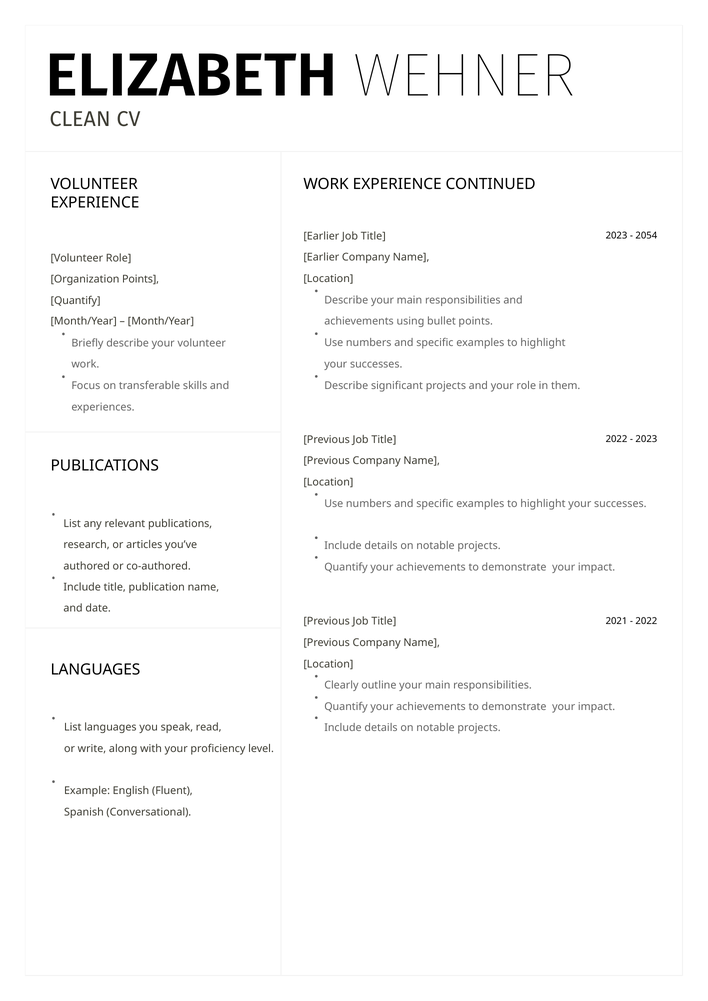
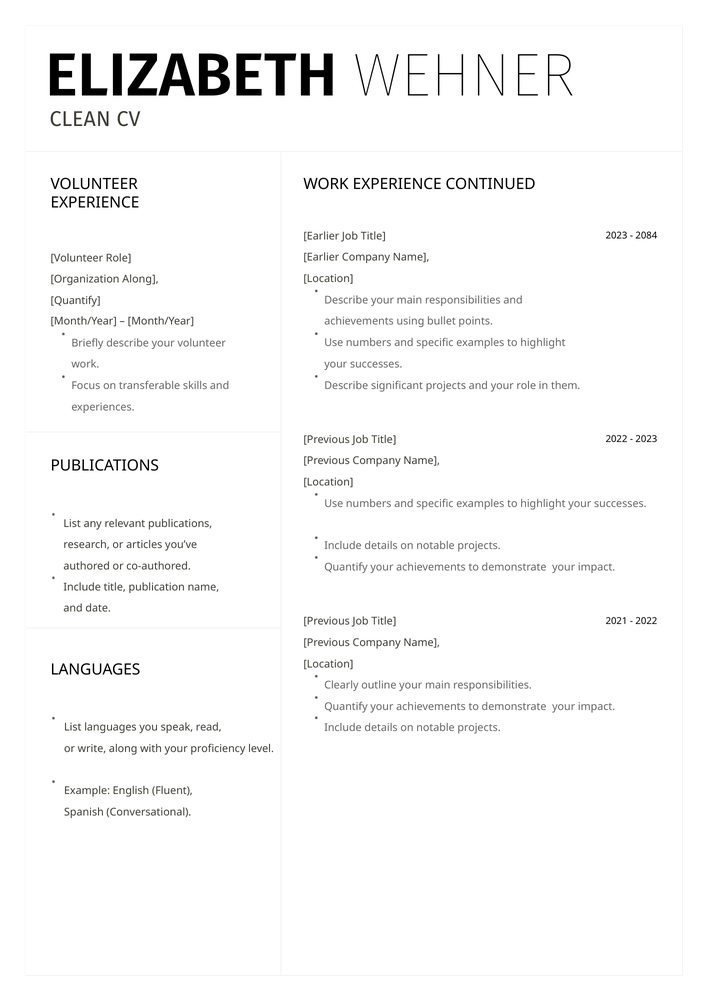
2054: 2054 -> 2084
Organization Points: Points -> Along
